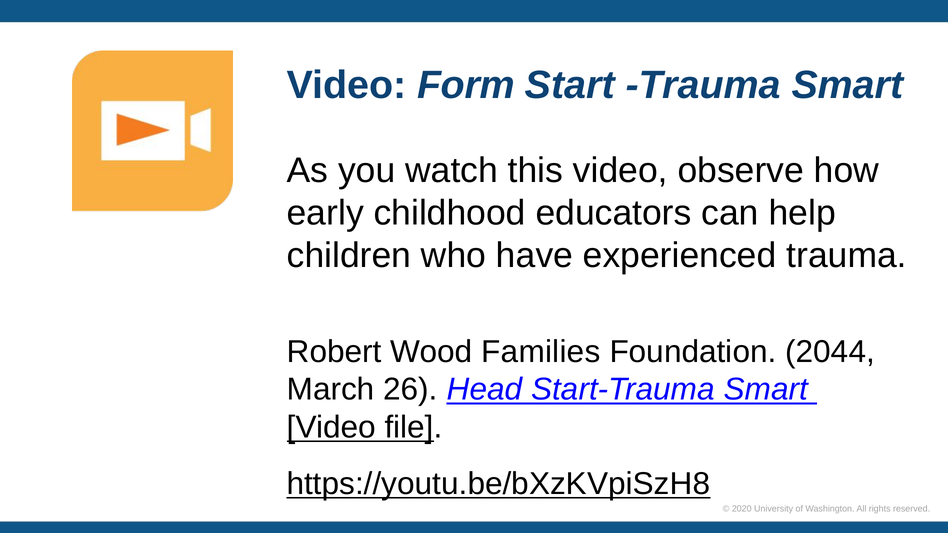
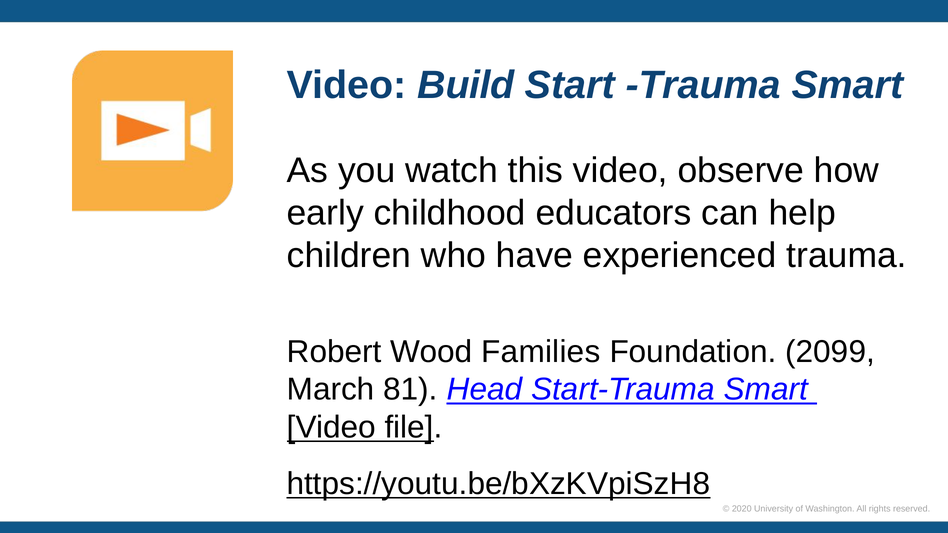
Form: Form -> Build
2044: 2044 -> 2099
26: 26 -> 81
